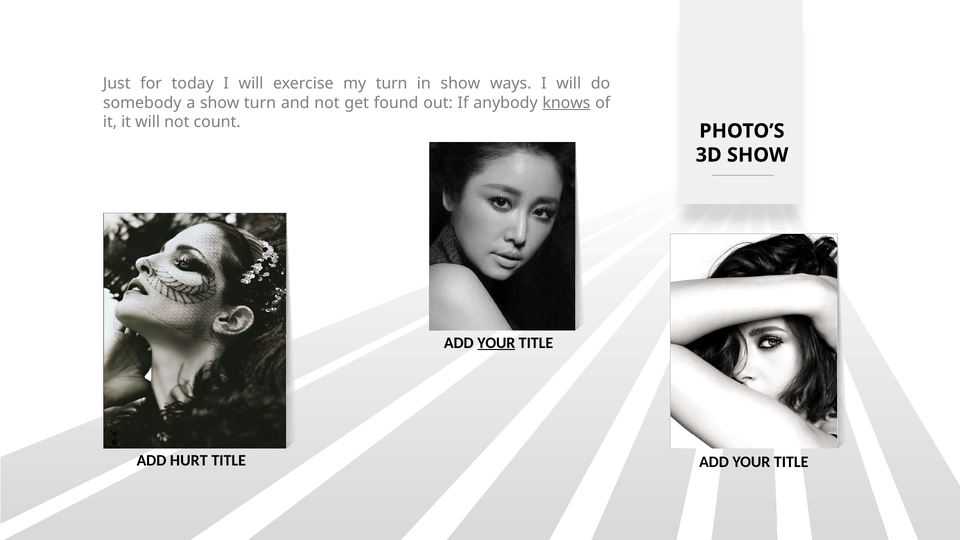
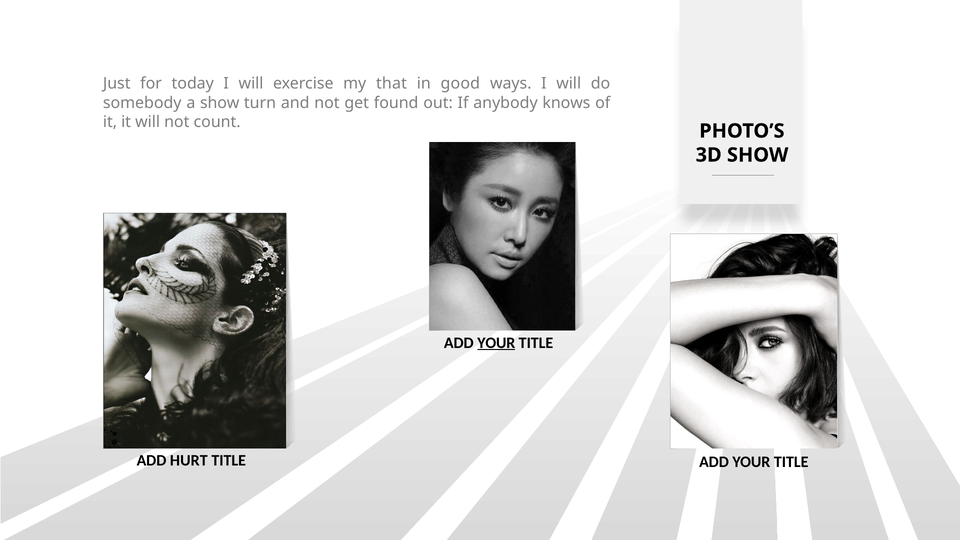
my turn: turn -> that
in show: show -> good
knows underline: present -> none
